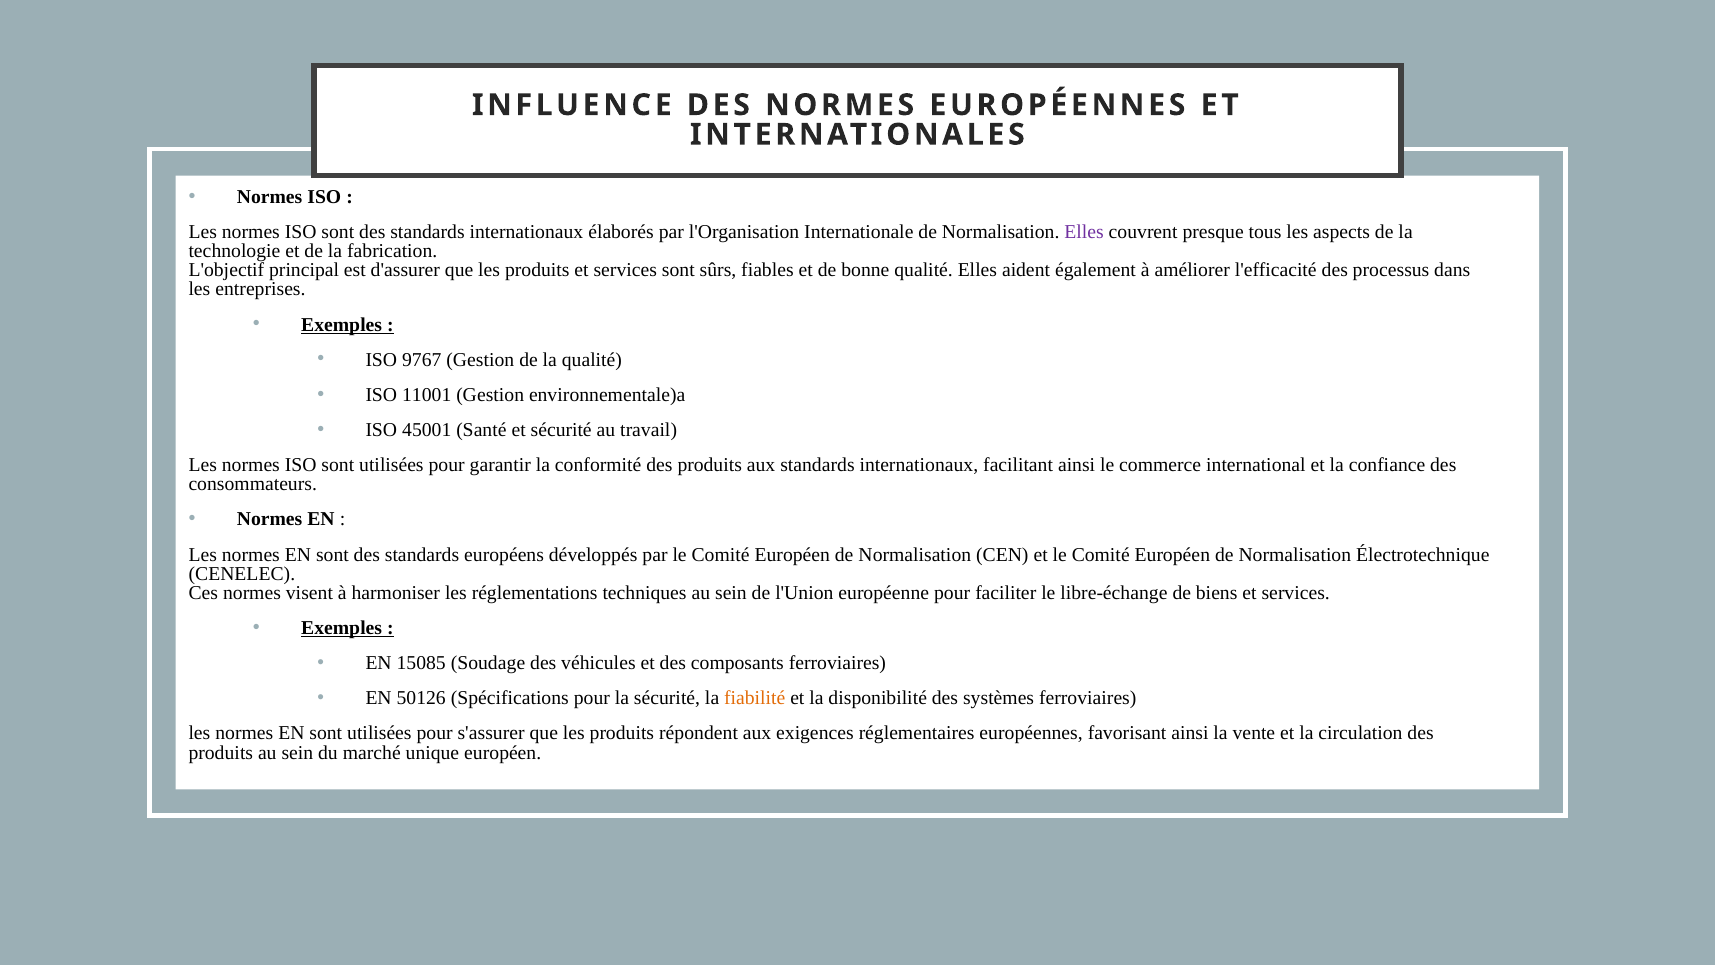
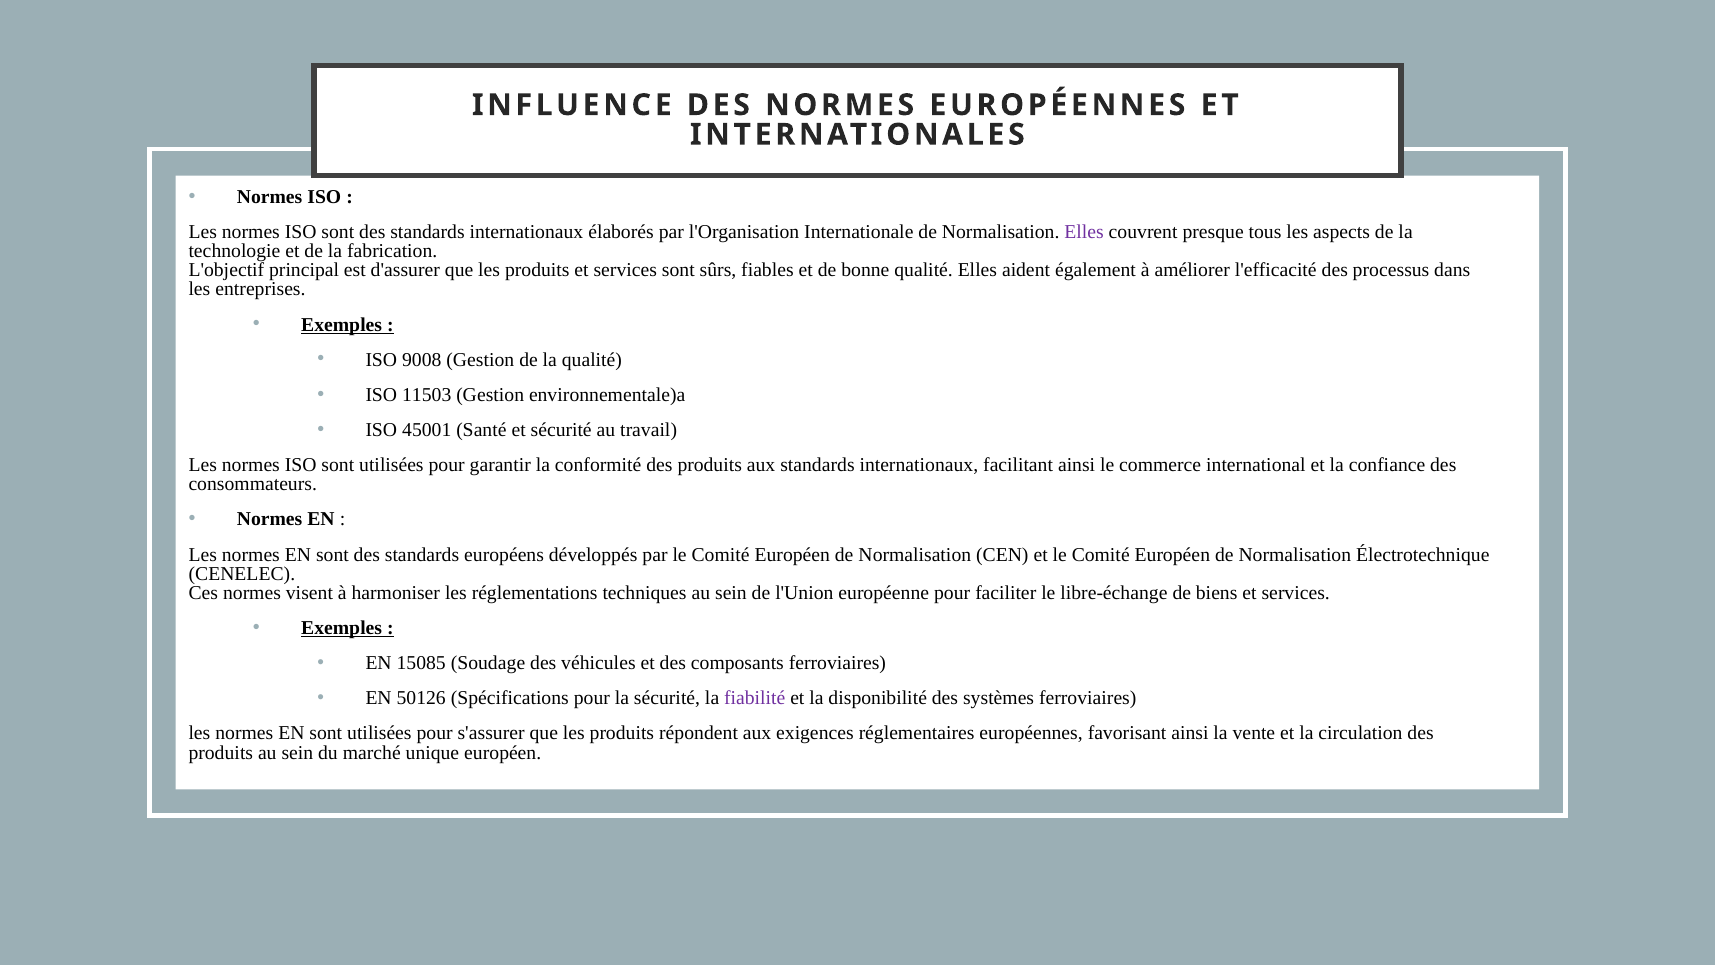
9767: 9767 -> 9008
11001: 11001 -> 11503
fiabilité colour: orange -> purple
